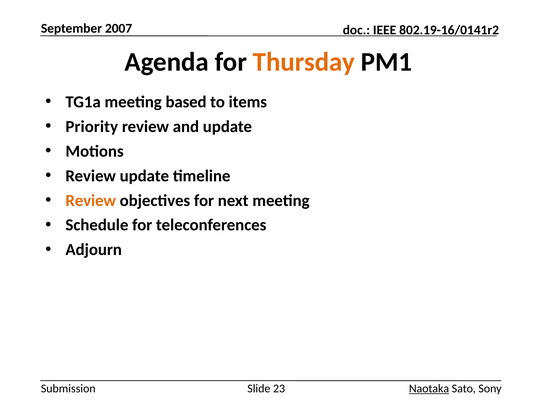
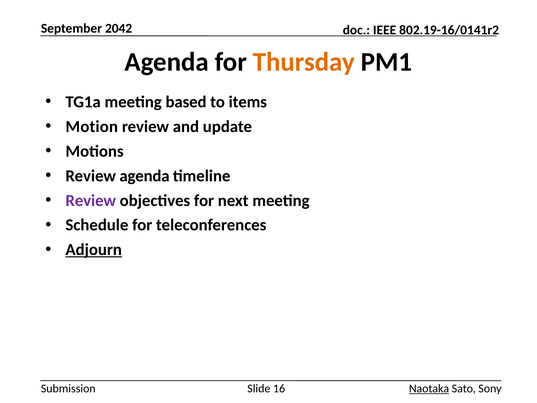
2007: 2007 -> 2042
Priority: Priority -> Motion
Review update: update -> agenda
Review at (91, 200) colour: orange -> purple
Adjourn underline: none -> present
23: 23 -> 16
